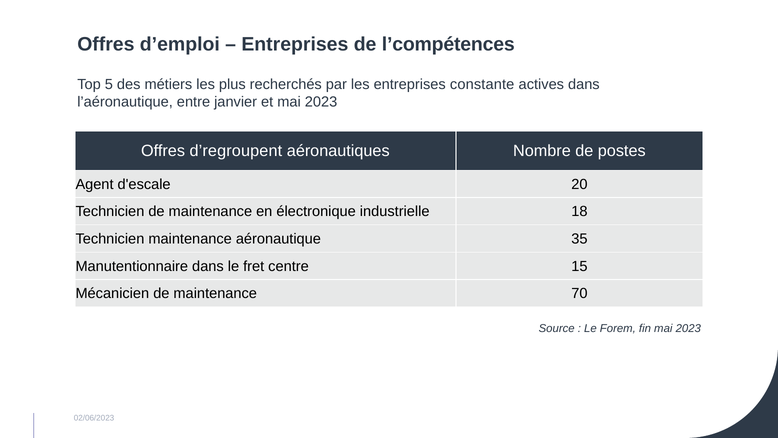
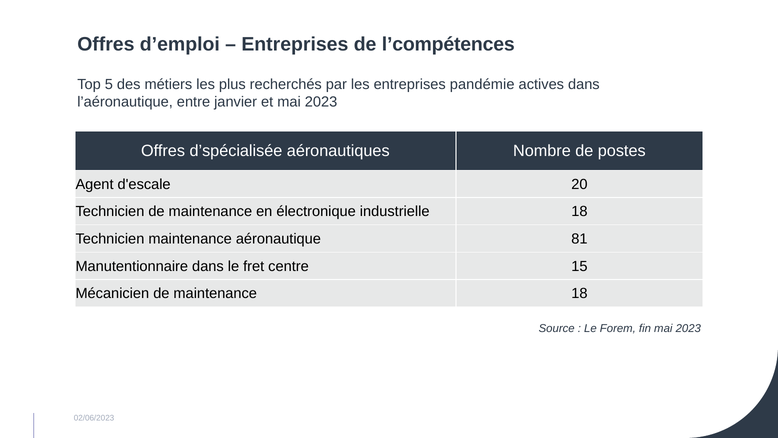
constante: constante -> pandémie
d’regroupent: d’regroupent -> d’spécialisée
35: 35 -> 81
maintenance 70: 70 -> 18
